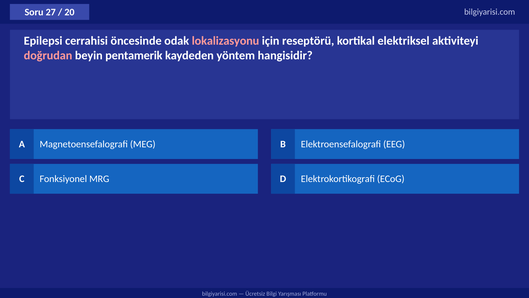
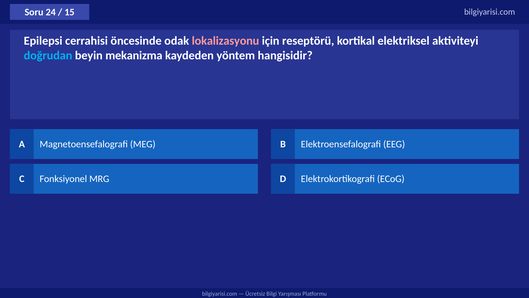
27: 27 -> 24
20: 20 -> 15
doğrudan colour: pink -> light blue
pentamerik: pentamerik -> mekanizma
